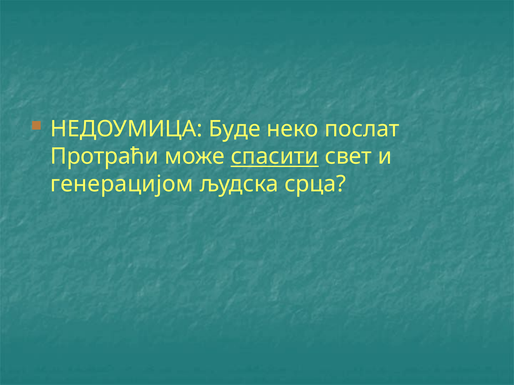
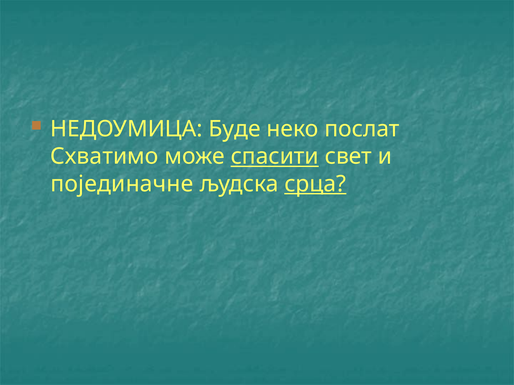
Протраћи: Протраћи -> Схватимо
генерацијом: генерацијом -> појединачне
срца underline: none -> present
